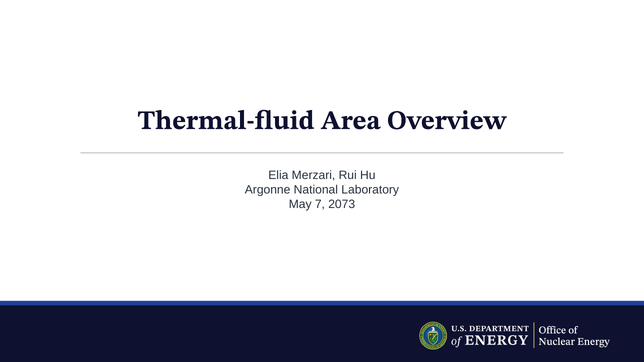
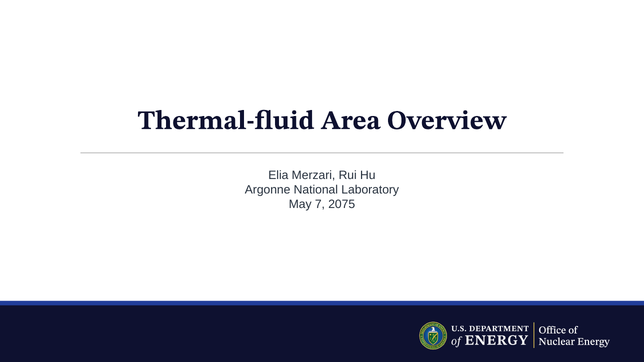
2073: 2073 -> 2075
